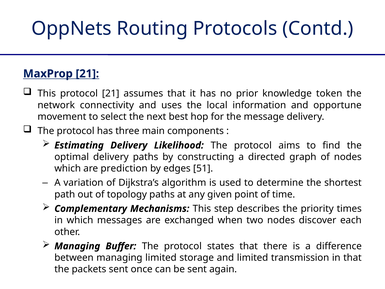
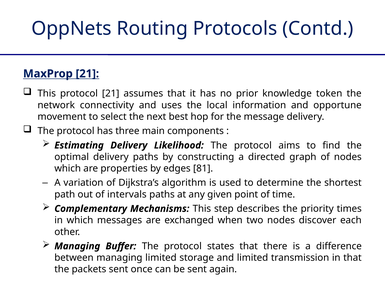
prediction: prediction -> properties
51: 51 -> 81
topology: topology -> intervals
